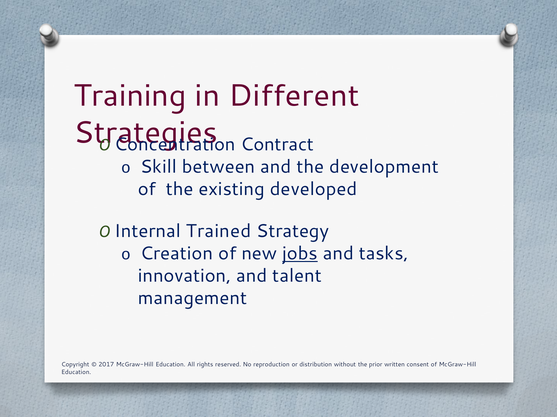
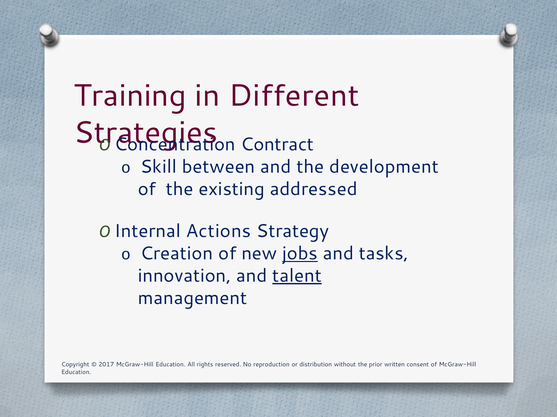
developed: developed -> addressed
Trained: Trained -> Actions
talent underline: none -> present
